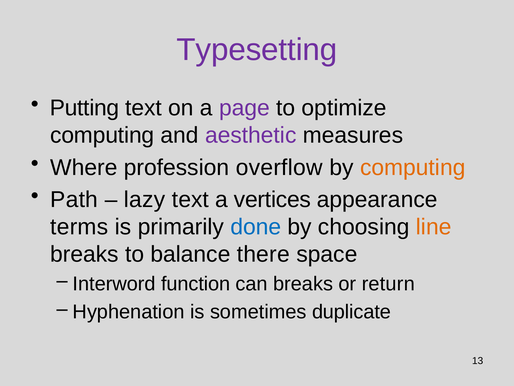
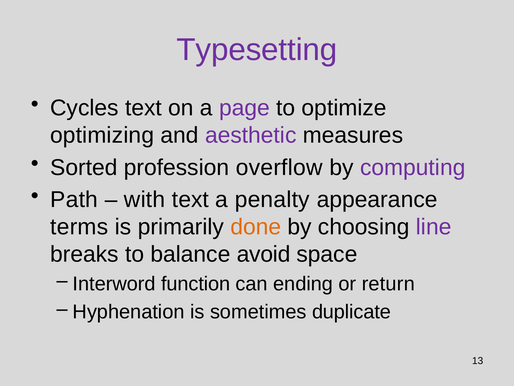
Putting: Putting -> Cycles
computing at (102, 135): computing -> optimizing
Where: Where -> Sorted
computing at (413, 167) colour: orange -> purple
lazy: lazy -> with
vertices: vertices -> penalty
done colour: blue -> orange
line colour: orange -> purple
there: there -> avoid
can breaks: breaks -> ending
